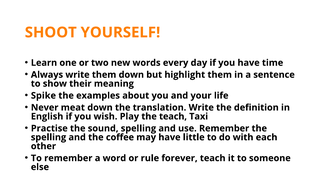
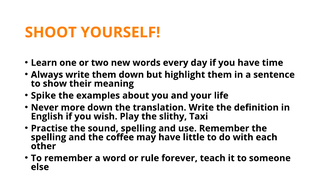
meat: meat -> more
the teach: teach -> slithy
